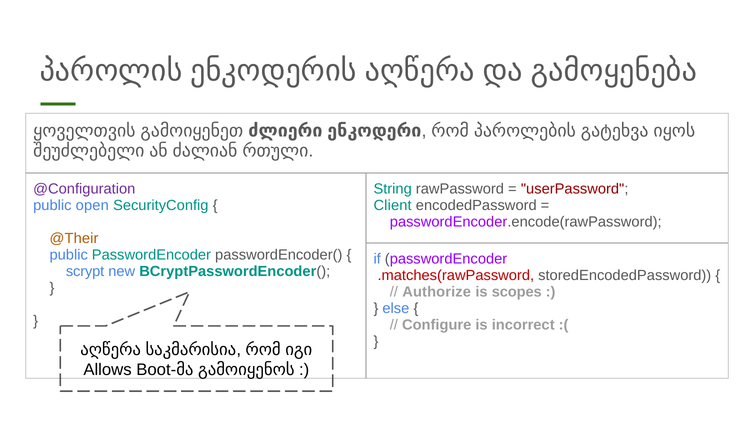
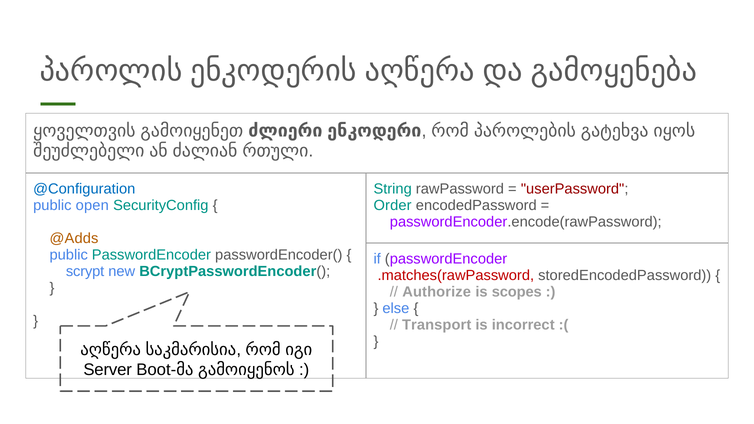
@Configuration colour: purple -> blue
Client: Client -> Order
@Their: @Their -> @Adds
Configure: Configure -> Transport
Allows: Allows -> Server
